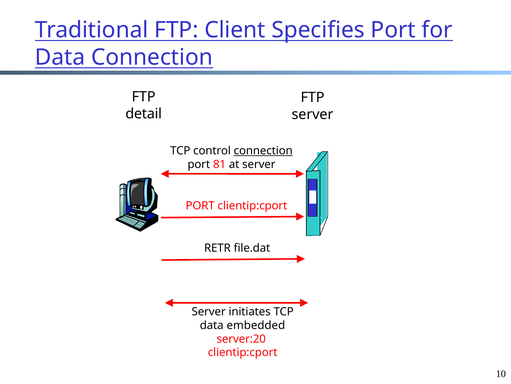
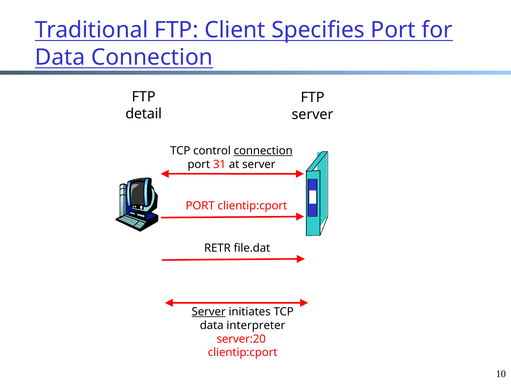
81: 81 -> 31
Server at (209, 311) underline: none -> present
embedded: embedded -> interpreter
